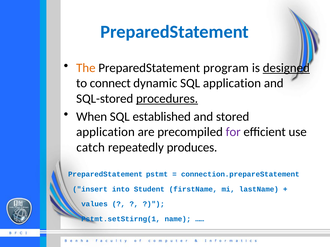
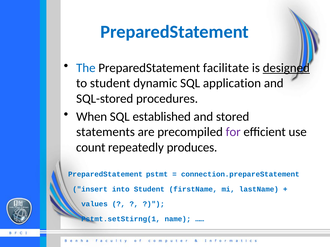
The colour: orange -> blue
program: program -> facilitate
to connect: connect -> student
procedures underline: present -> none
application at (105, 132): application -> statements
catch: catch -> count
